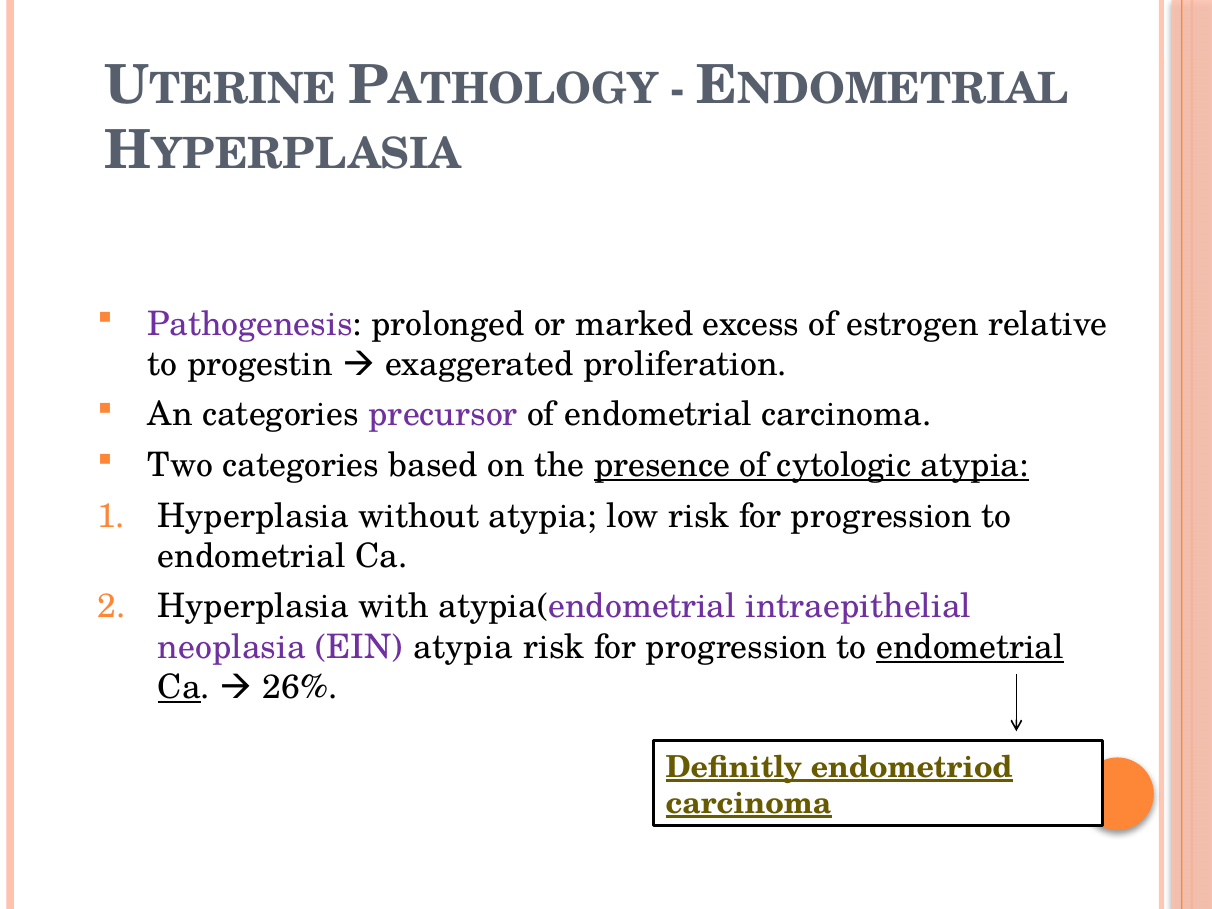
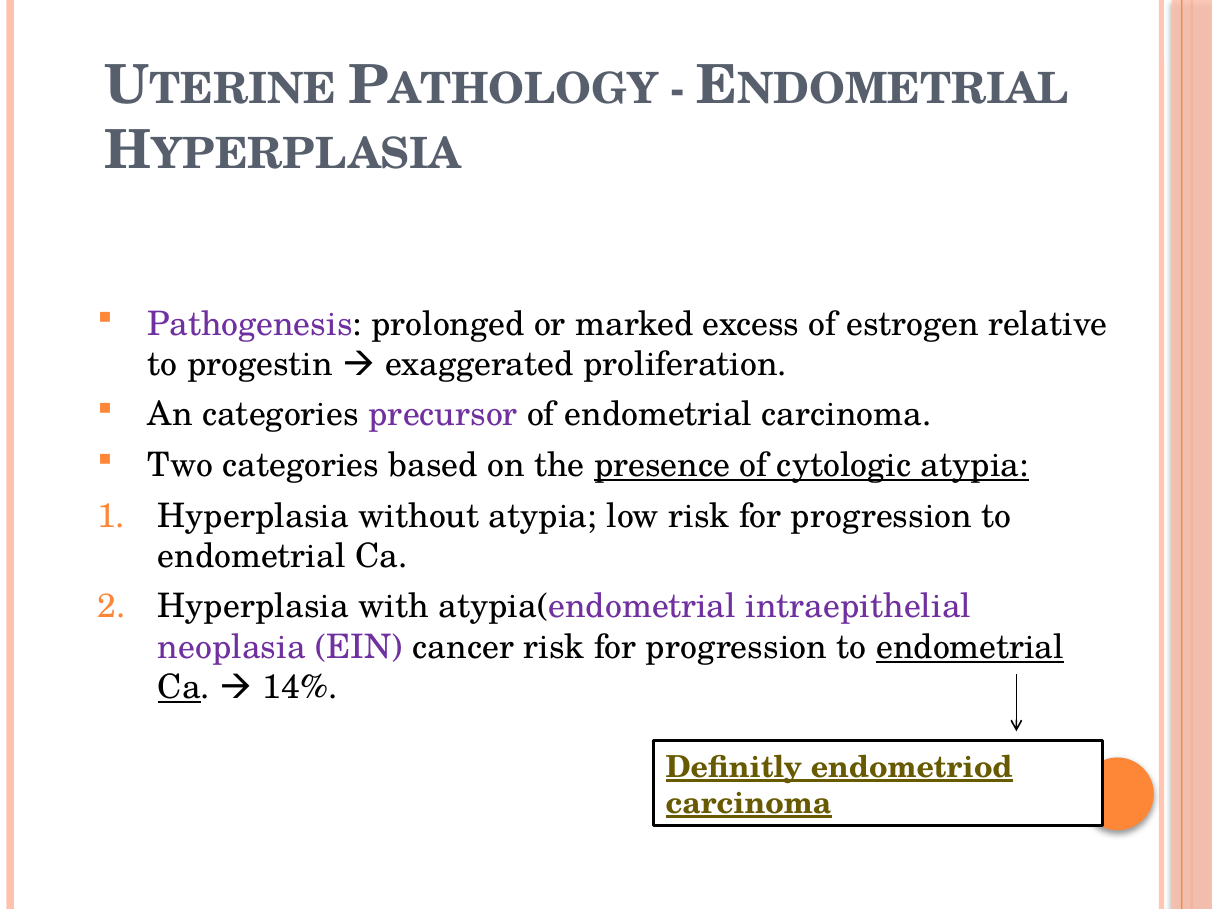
EIN atypia: atypia -> cancer
26%: 26% -> 14%
